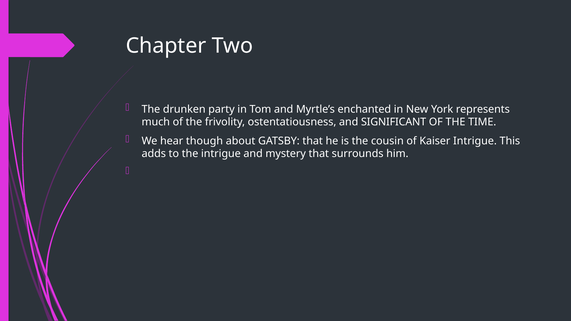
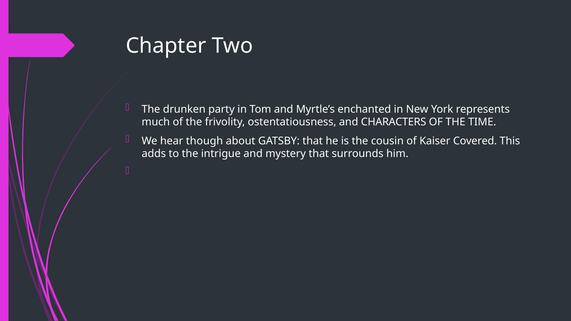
SIGNIFICANT: SIGNIFICANT -> CHARACTERS
Kaiser Intrigue: Intrigue -> Covered
